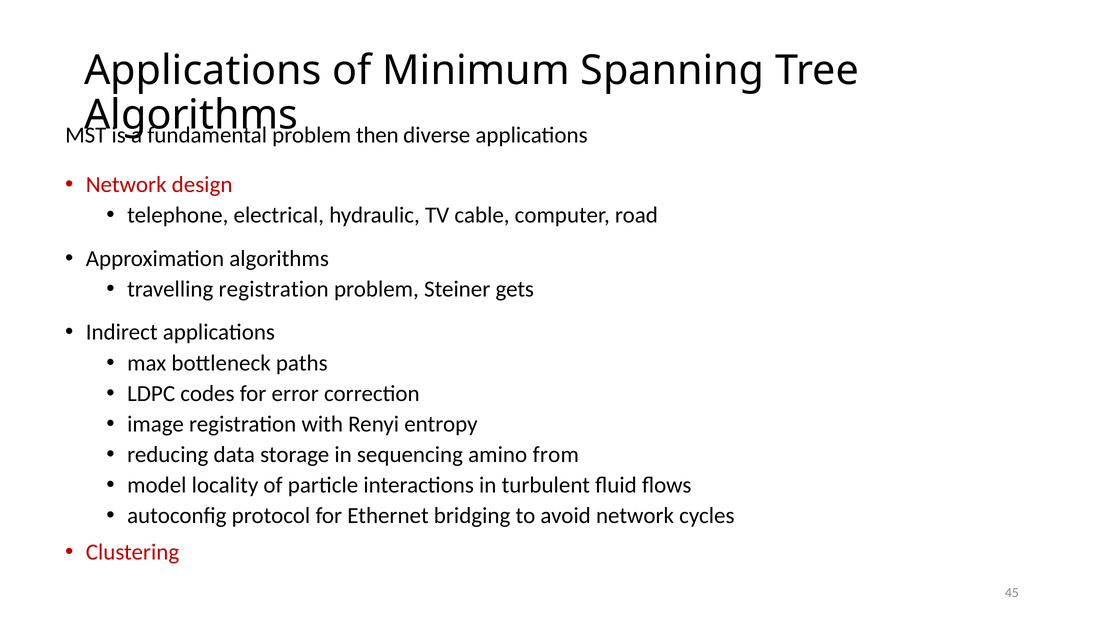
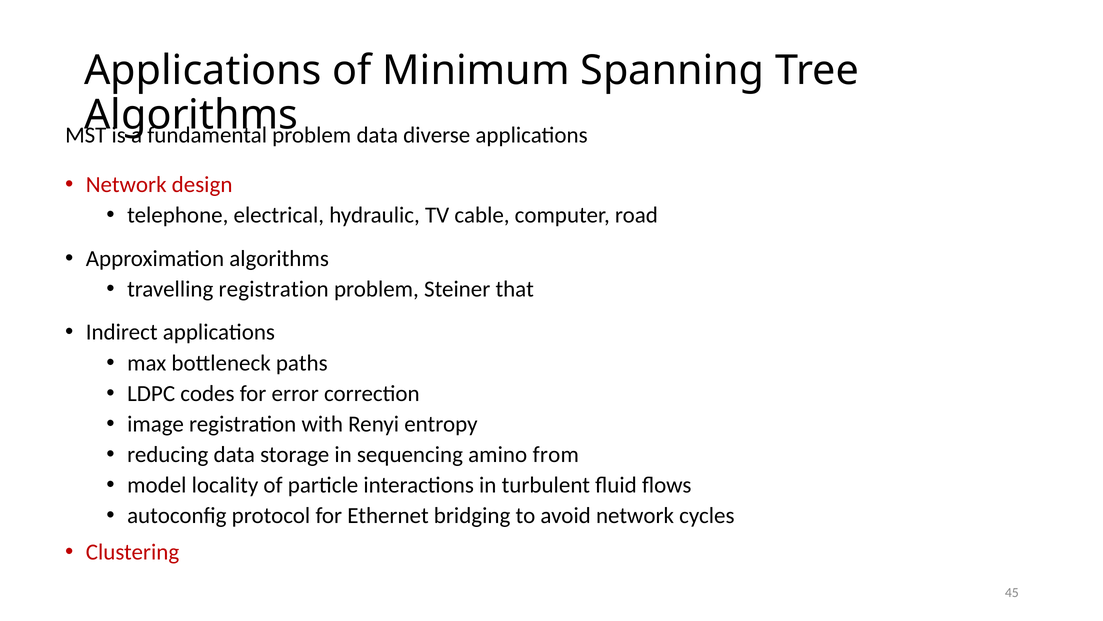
problem then: then -> data
gets: gets -> that
